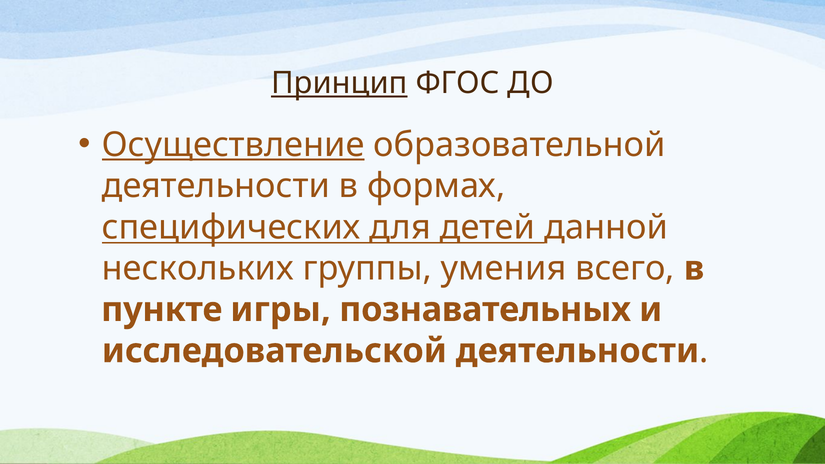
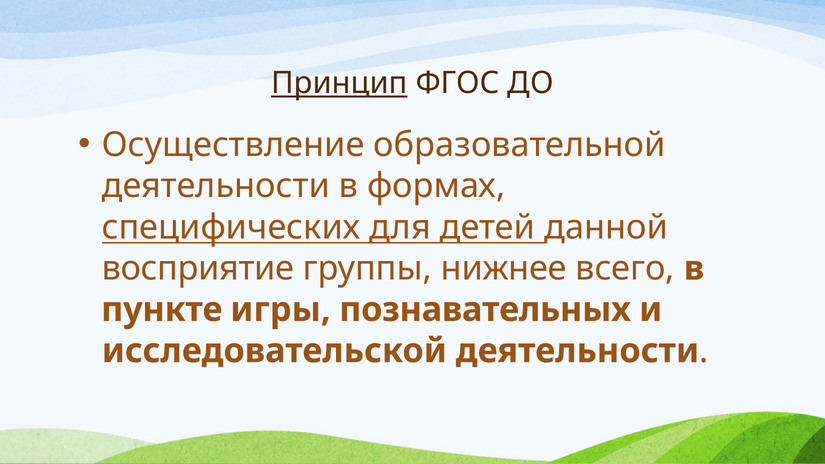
Осуществление underline: present -> none
нескольких: нескольких -> восприятие
умения: умения -> нижнее
